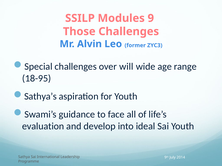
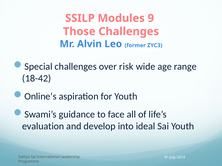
will: will -> risk
18-95: 18-95 -> 18-42
Sathya’s: Sathya’s -> Online’s
